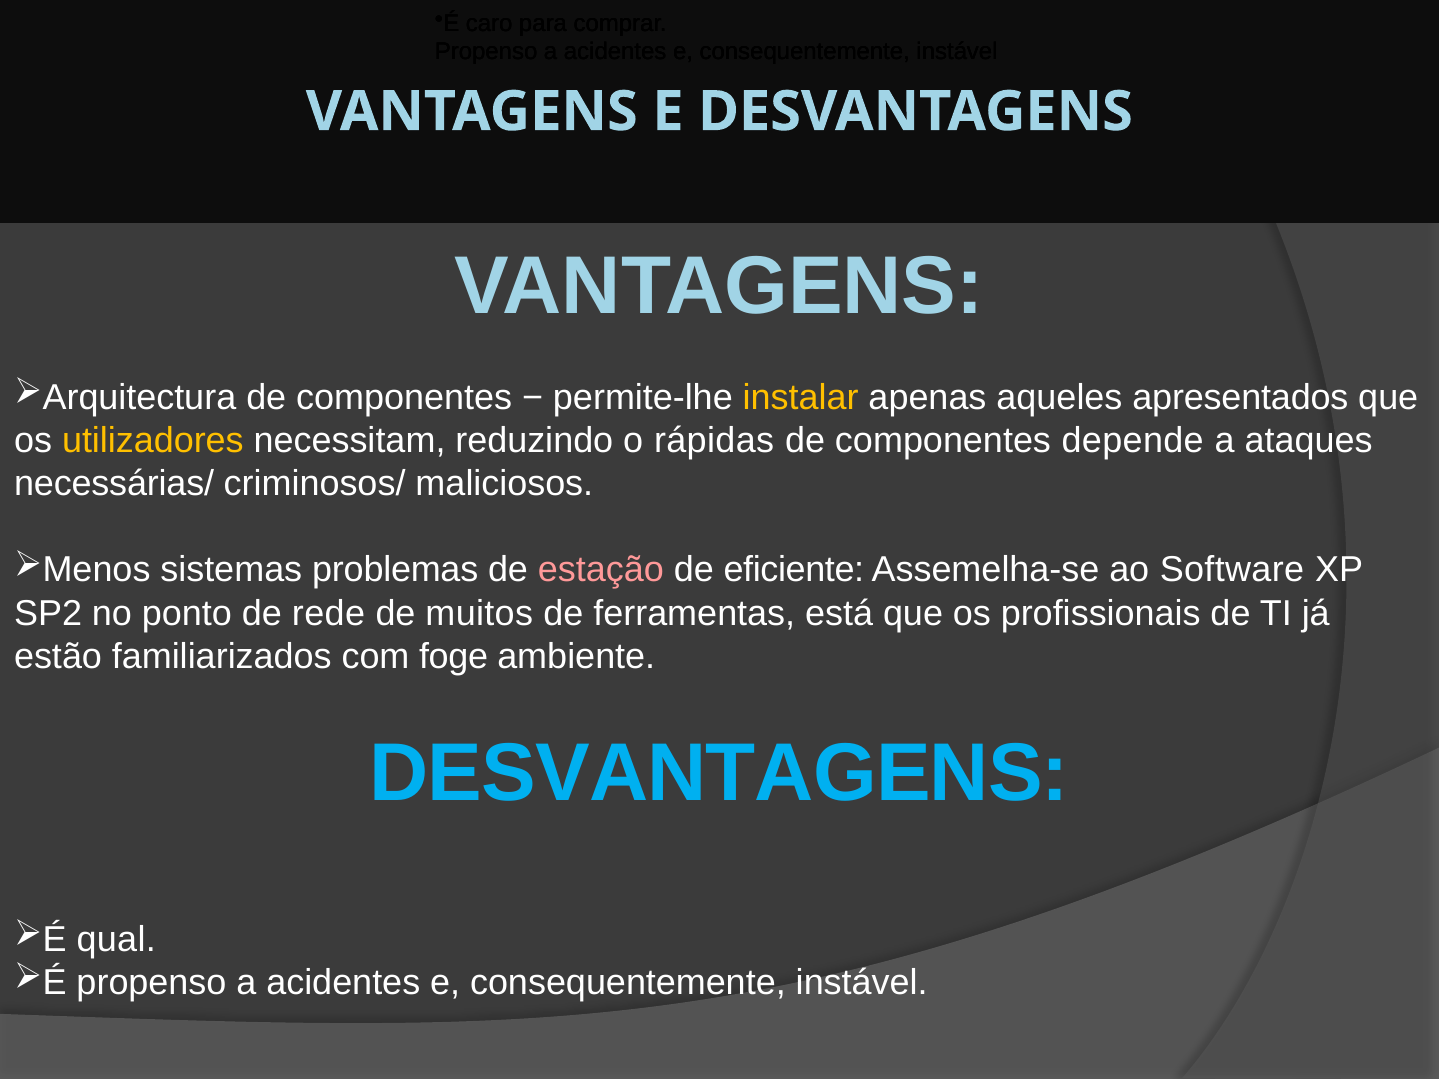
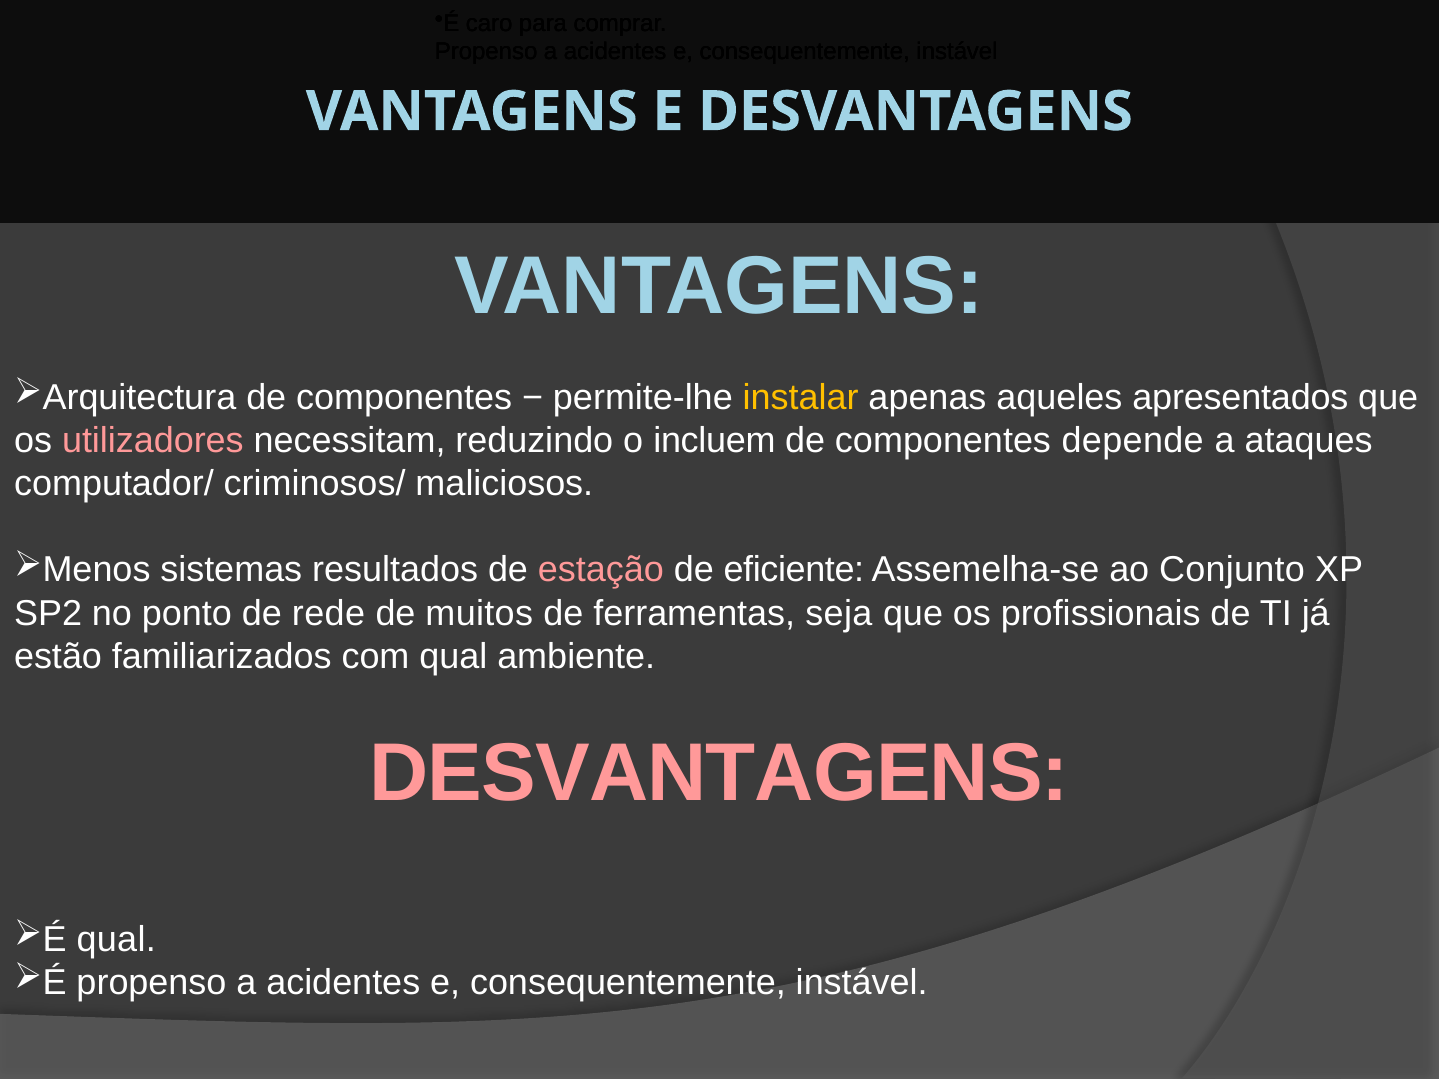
utilizadores colour: yellow -> pink
rápidas: rápidas -> incluem
necessárias/: necessárias/ -> computador/
problemas: problemas -> resultados
Software: Software -> Conjunto
está: está -> seja
com foge: foge -> qual
DESVANTAGENS at (719, 774) colour: light blue -> pink
